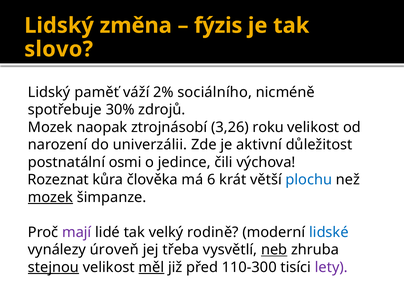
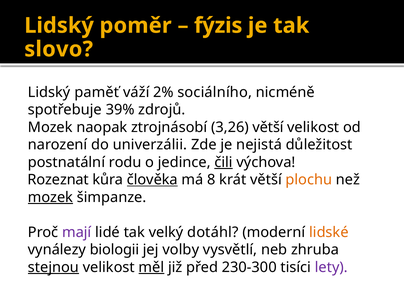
změna: změna -> poměr
30%: 30% -> 39%
3,26 roku: roku -> větší
aktivní: aktivní -> nejistá
osmi: osmi -> rodu
čili underline: none -> present
člověka underline: none -> present
6: 6 -> 8
plochu colour: blue -> orange
rodině: rodině -> dotáhl
lidské colour: blue -> orange
úroveň: úroveň -> biologii
třeba: třeba -> volby
neb underline: present -> none
110-300: 110-300 -> 230-300
